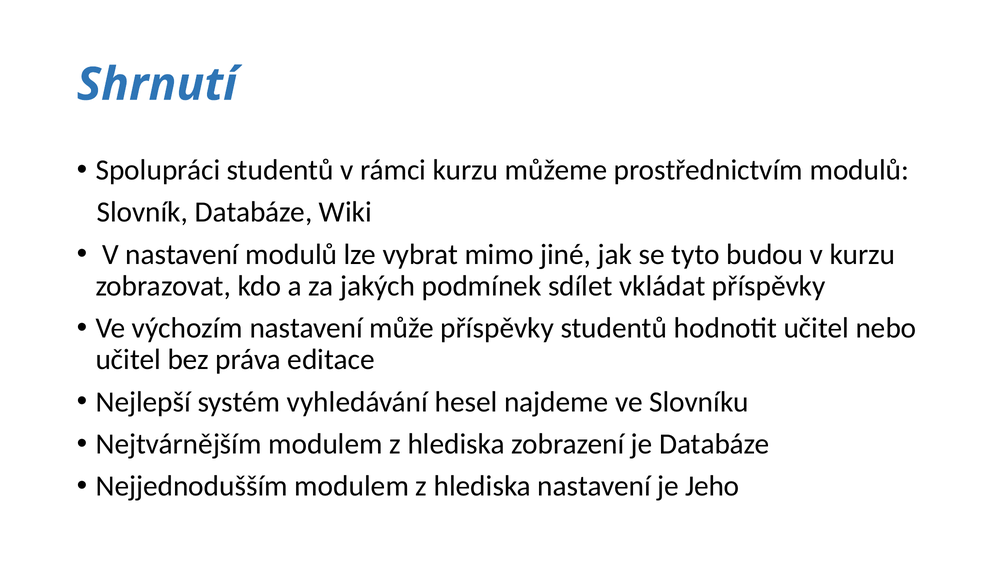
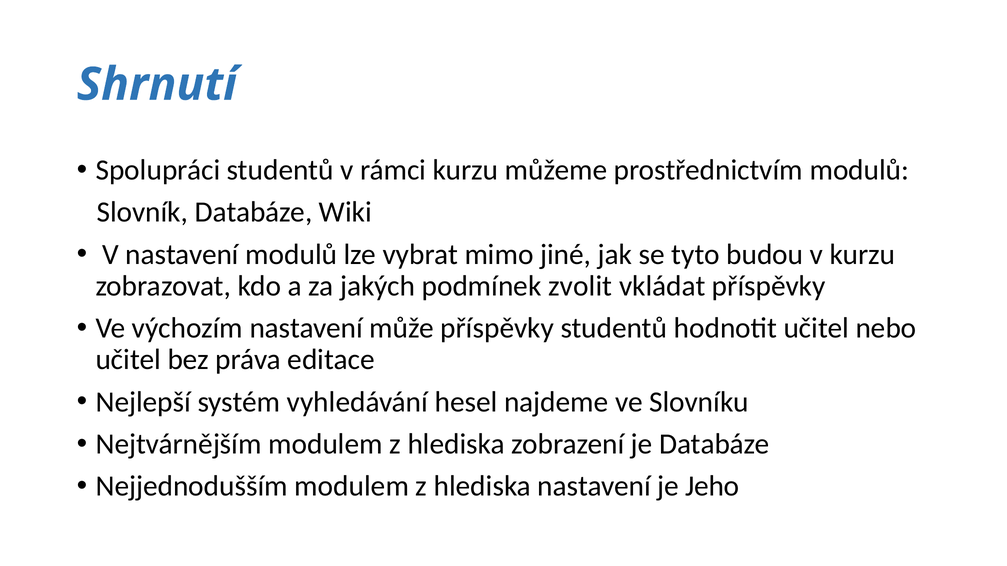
sdílet: sdílet -> zvolit
